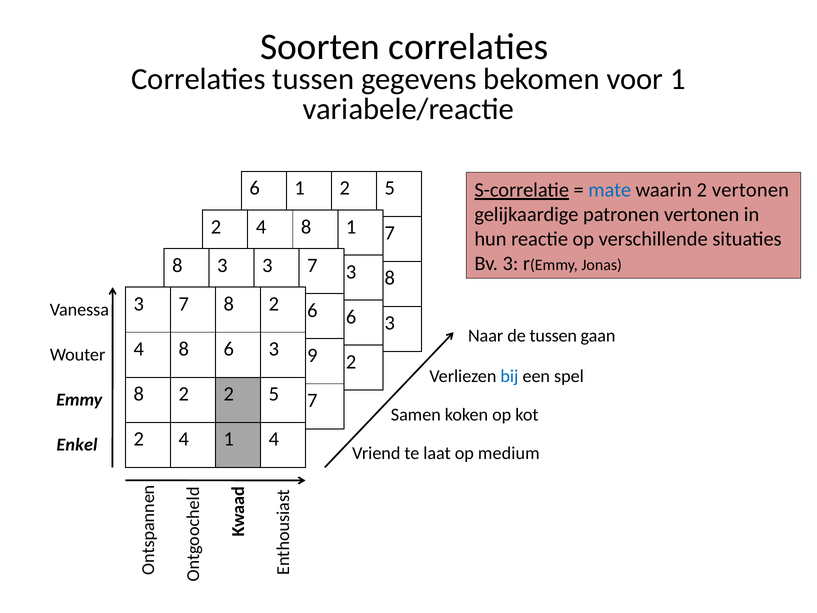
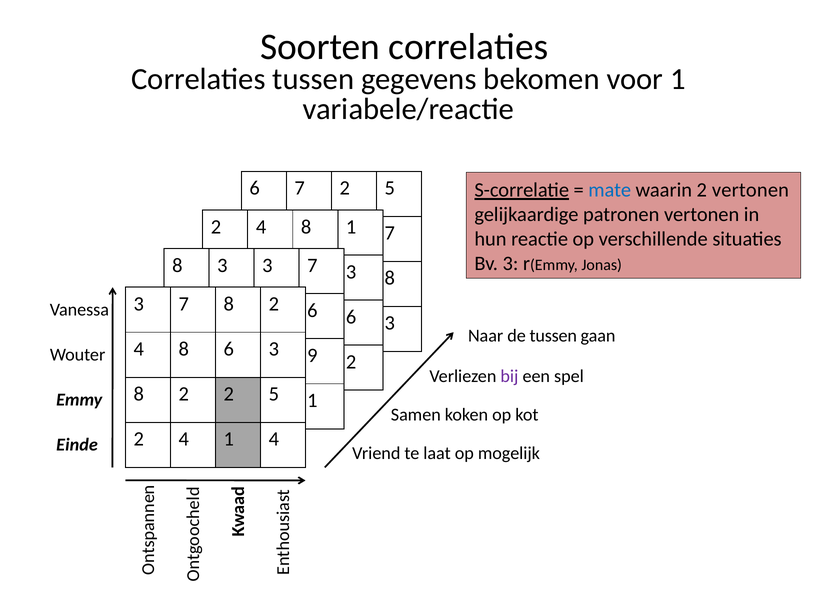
1 at (300, 188): 1 -> 7
bij colour: blue -> purple
7 at (312, 400): 7 -> 1
Enkel: Enkel -> Einde
medium: medium -> mogelijk
